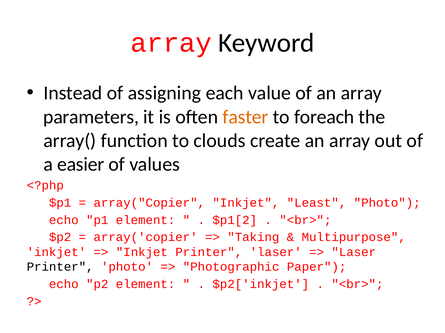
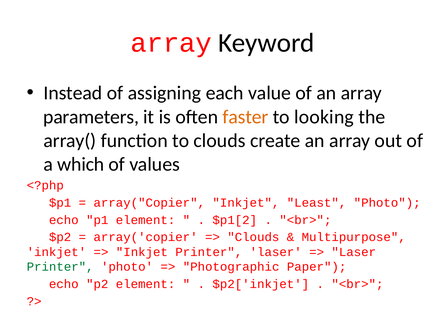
foreach: foreach -> looking
easier: easier -> which
Taking at (253, 238): Taking -> Clouds
Printer at (60, 267) colour: black -> green
